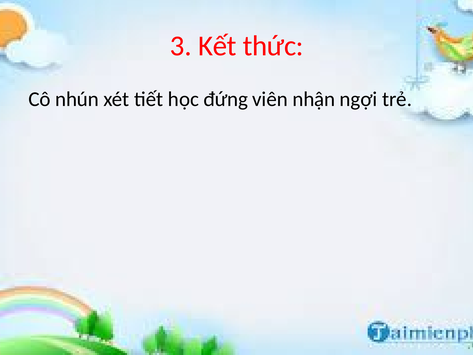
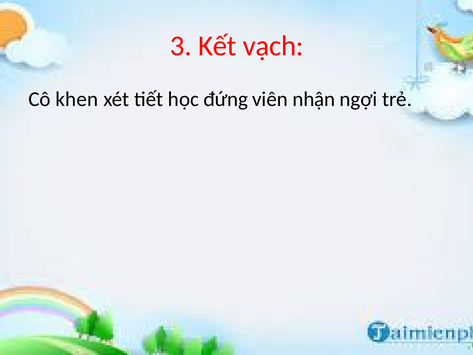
thức: thức -> vạch
nhún: nhún -> khen
